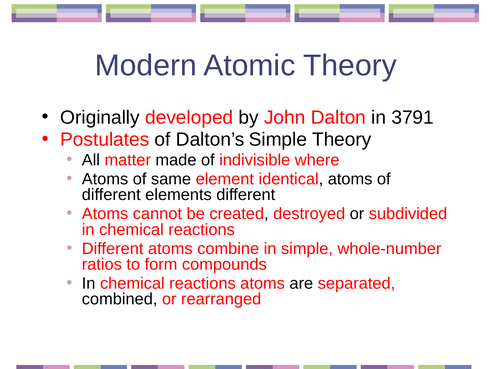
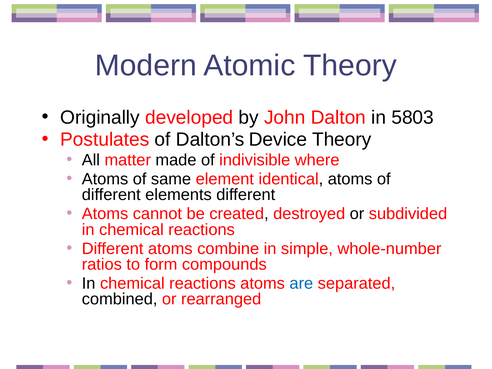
3791: 3791 -> 5803
Dalton’s Simple: Simple -> Device
are colour: black -> blue
